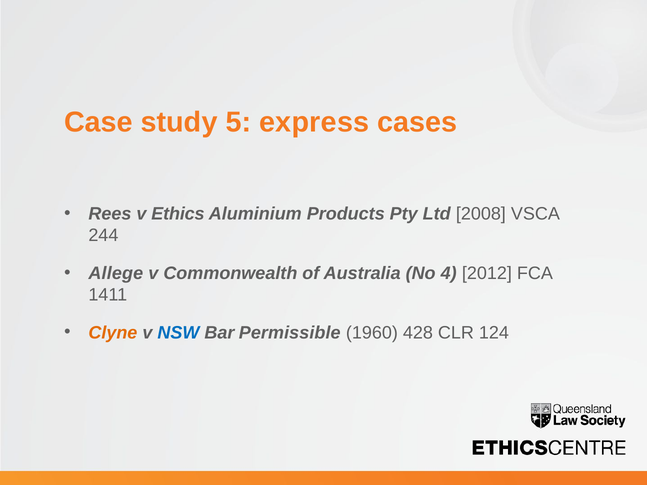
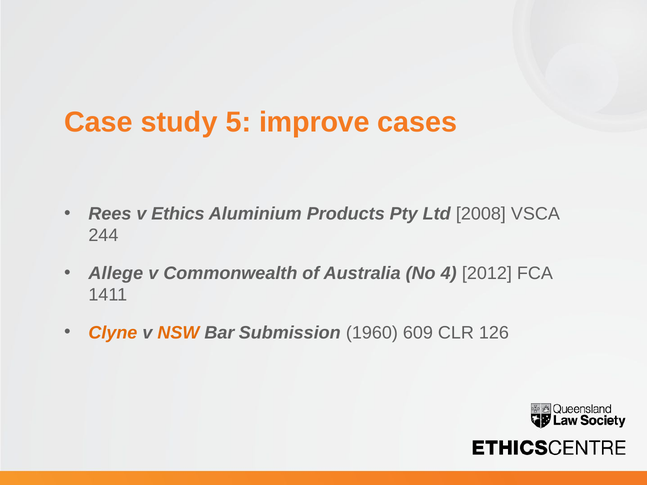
express: express -> improve
NSW colour: blue -> orange
Permissible: Permissible -> Submission
428: 428 -> 609
124: 124 -> 126
